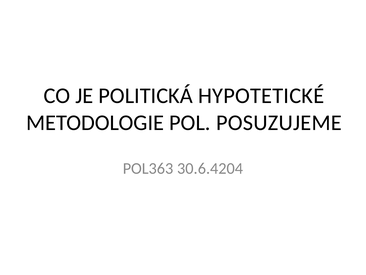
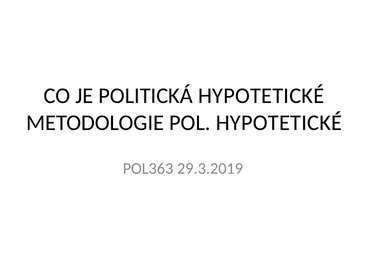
POL POSUZUJEME: POSUZUJEME -> HYPOTETICKÉ
30.6.4204: 30.6.4204 -> 29.3.2019
